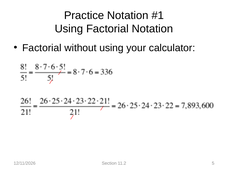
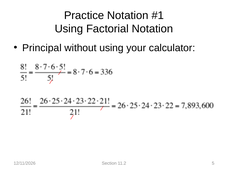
Factorial at (42, 48): Factorial -> Principal
